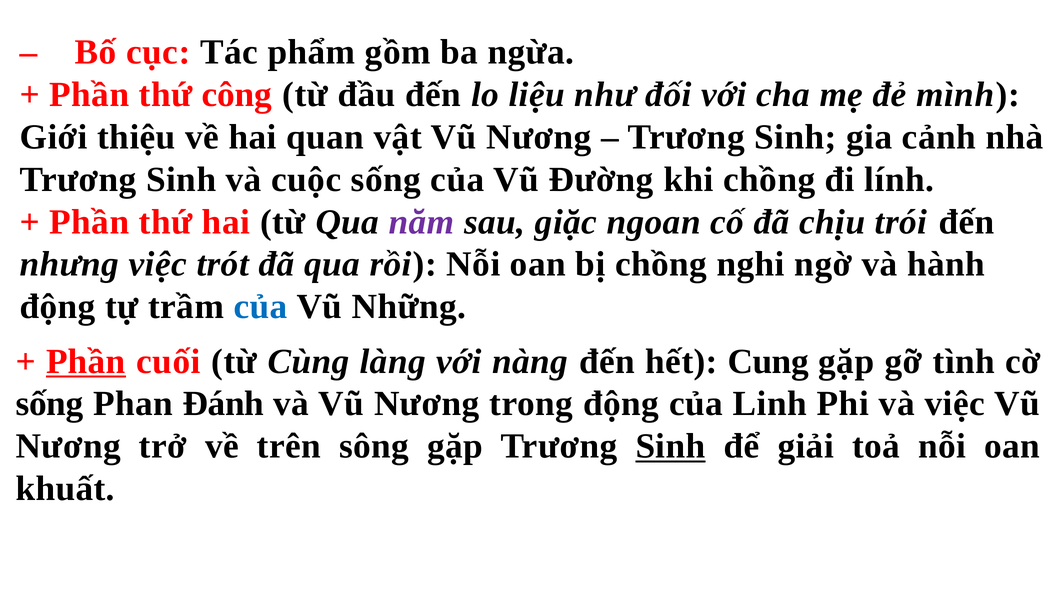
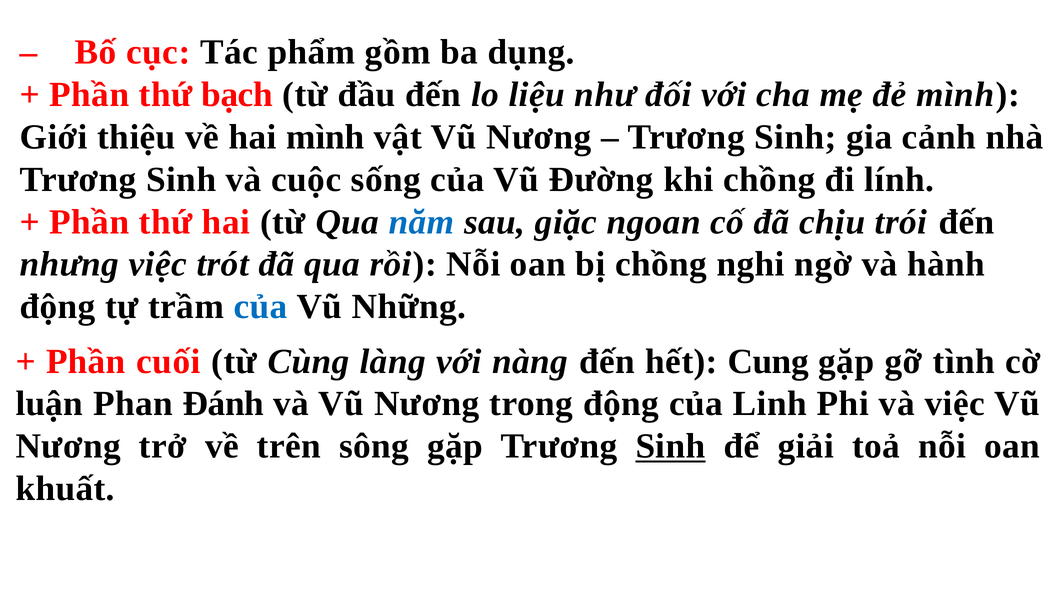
ngừa: ngừa -> dụng
công: công -> bạch
hai quan: quan -> mình
năm colour: purple -> blue
Phần at (86, 362) underline: present -> none
sống at (50, 404): sống -> luận
